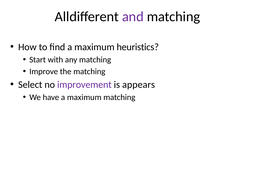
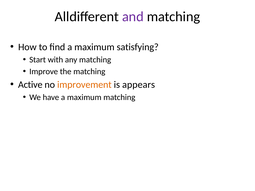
heuristics: heuristics -> satisfying
Select: Select -> Active
improvement colour: purple -> orange
